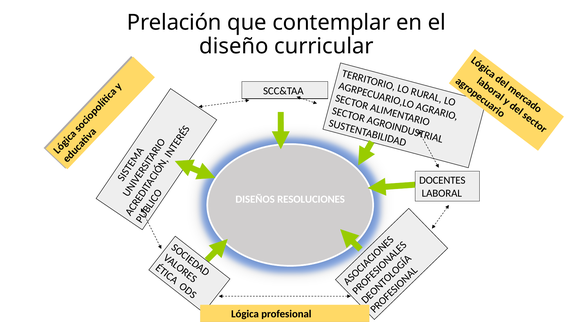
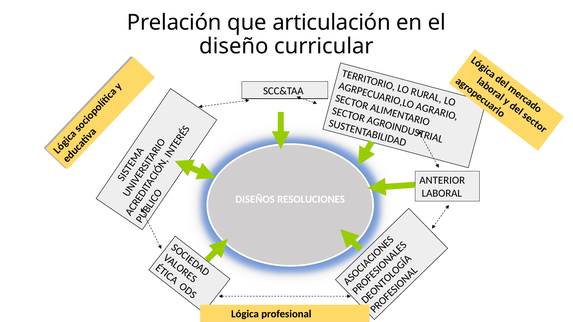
contemplar: contemplar -> articulación
DOCENTES: DOCENTES -> ANTERIOR
